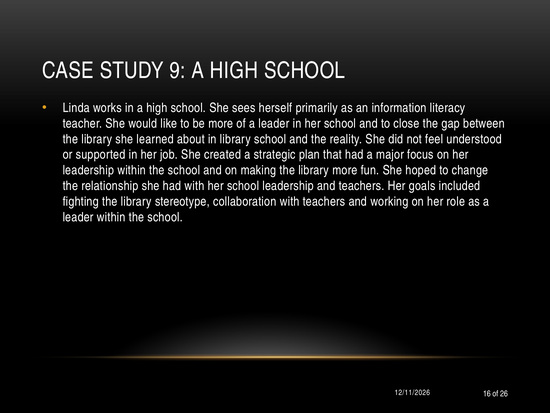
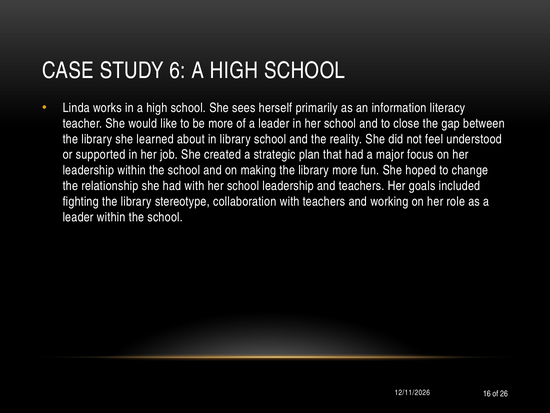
9: 9 -> 6
